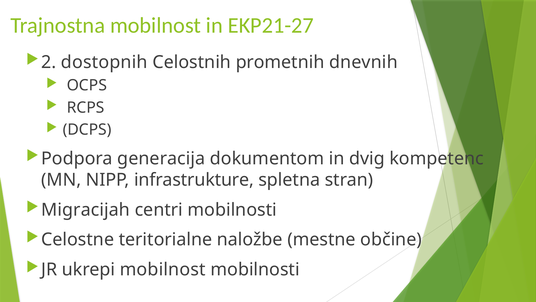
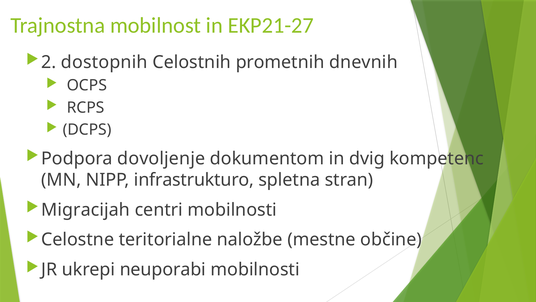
generacija: generacija -> dovoljenje
infrastrukture: infrastrukture -> infrastrukturo
ukrepi mobilnost: mobilnost -> neuporabi
